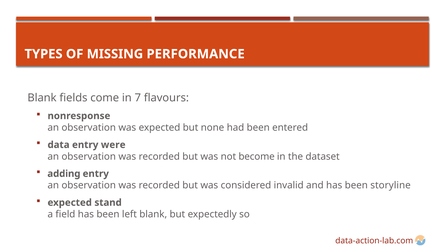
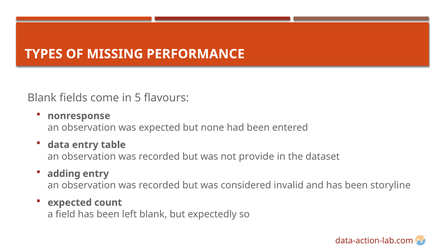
7: 7 -> 5
were: were -> table
become: become -> provide
stand: stand -> count
